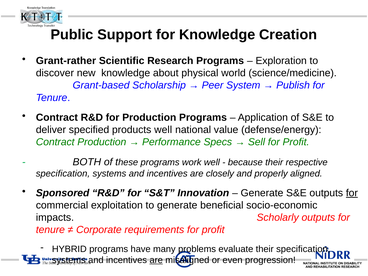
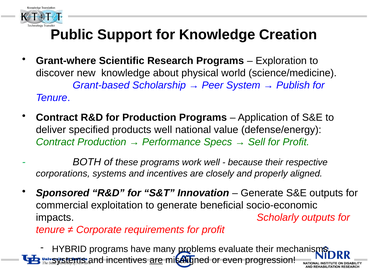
Grant-rather: Grant-rather -> Grant-where
specification at (63, 174): specification -> corporations
for at (352, 193) underline: present -> none
their specification: specification -> mechanisms
